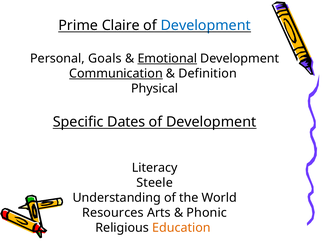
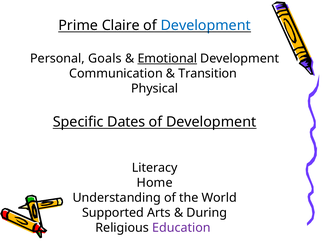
Communication underline: present -> none
Definition: Definition -> Transition
Steele: Steele -> Home
Resources: Resources -> Supported
Phonic: Phonic -> During
Education colour: orange -> purple
